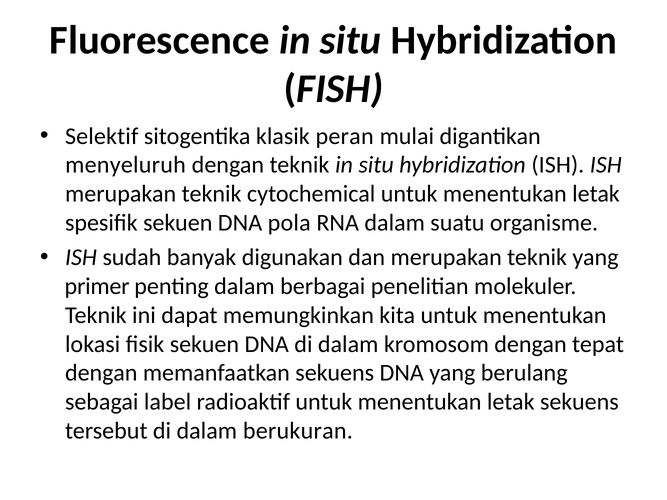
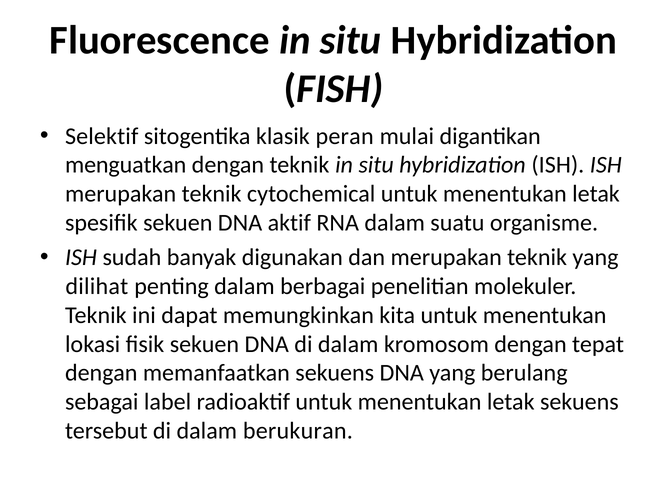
menyeluruh: menyeluruh -> menguatkan
pola: pola -> aktif
primer: primer -> dilihat
